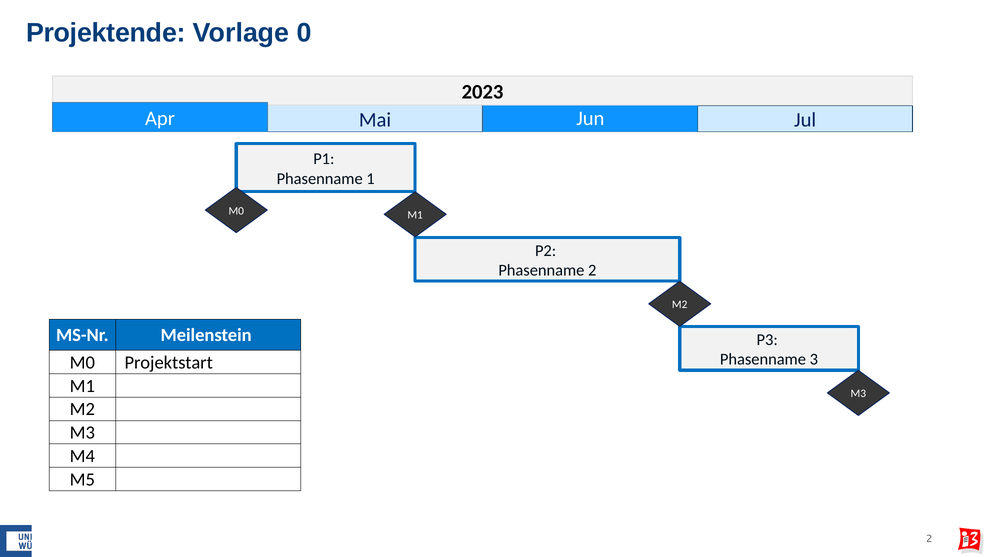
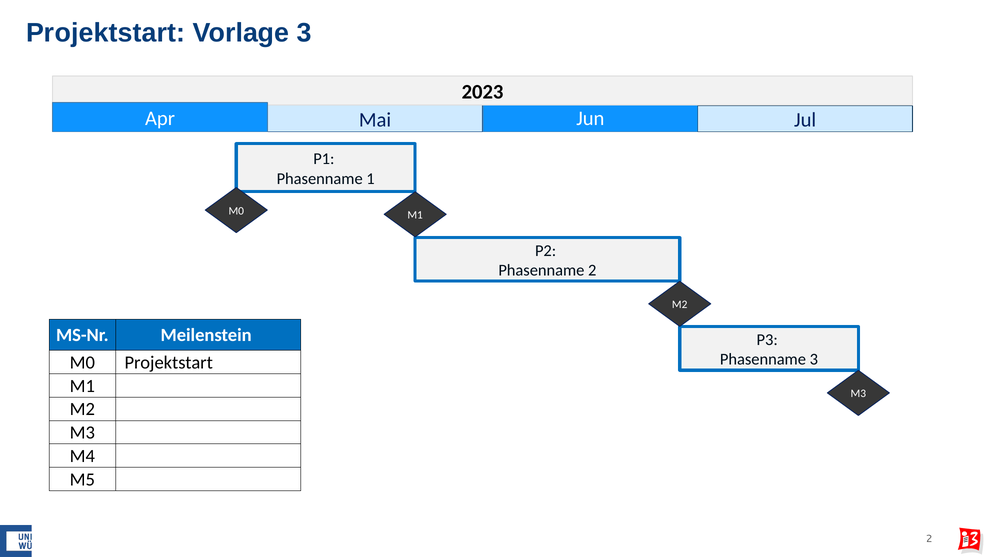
Projektende at (106, 33): Projektende -> Projektstart
Vorlage 0: 0 -> 3
